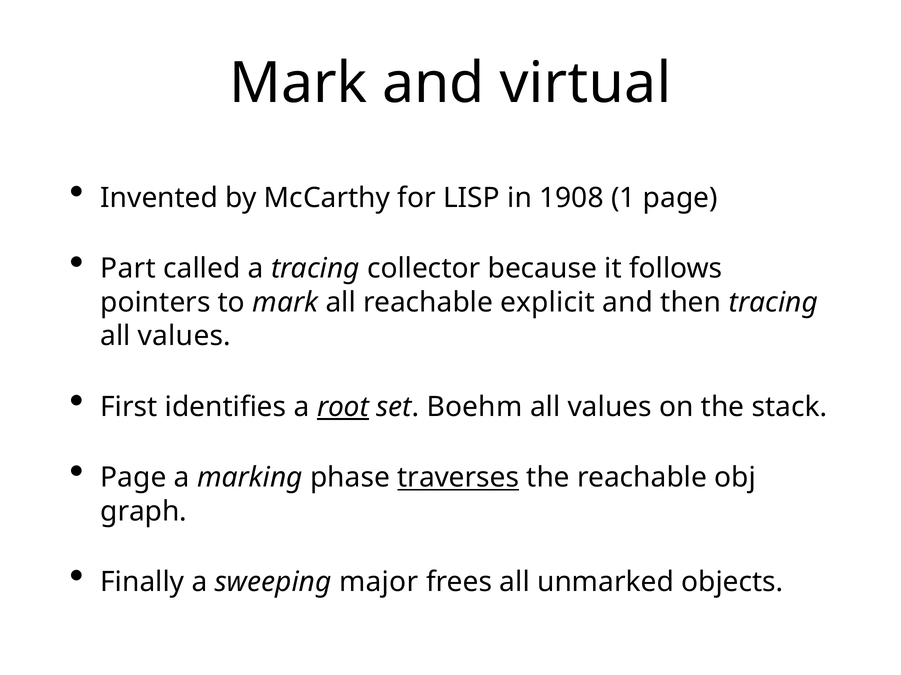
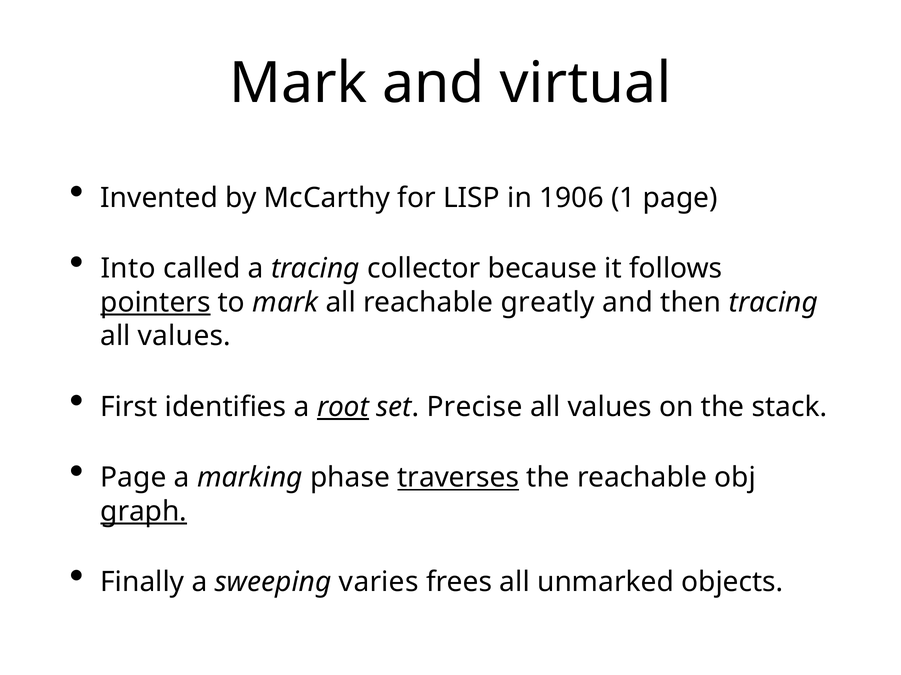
1908: 1908 -> 1906
Part: Part -> Into
pointers underline: none -> present
explicit: explicit -> greatly
Boehm: Boehm -> Precise
graph underline: none -> present
major: major -> varies
